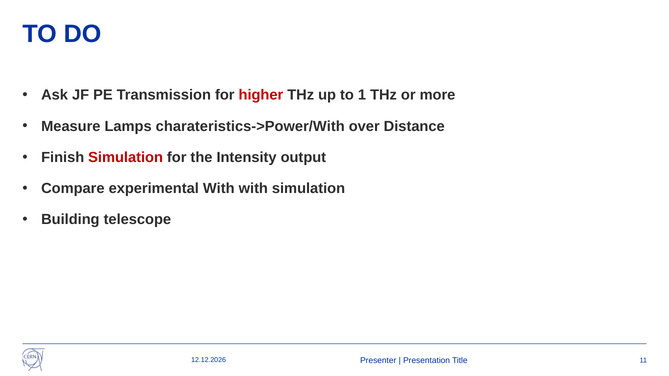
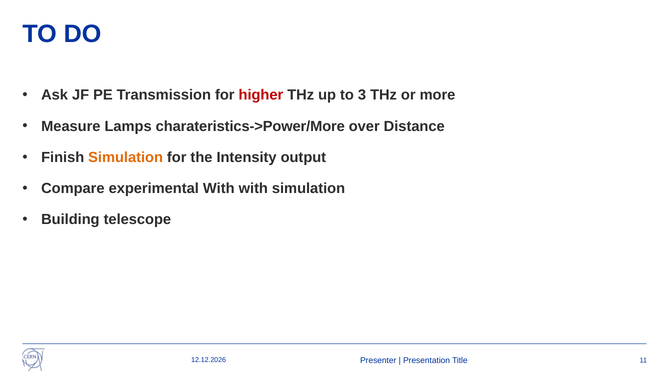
1: 1 -> 3
charateristics->Power/With: charateristics->Power/With -> charateristics->Power/More
Simulation at (126, 157) colour: red -> orange
